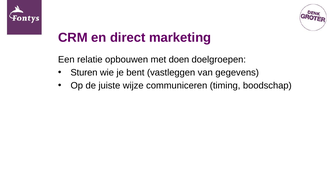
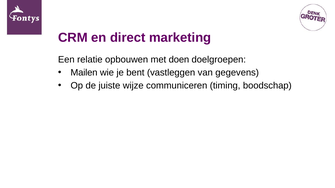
Sturen: Sturen -> Mailen
